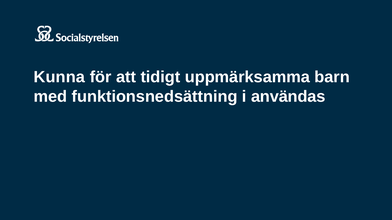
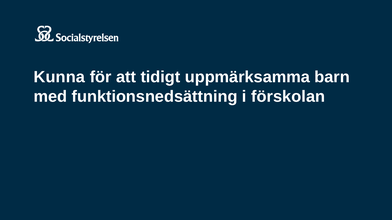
användas: användas -> förskolan
